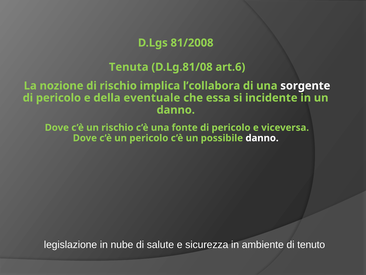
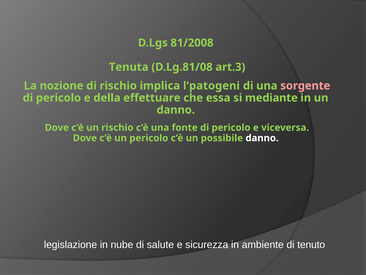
art.6: art.6 -> art.3
l’collabora: l’collabora -> l’patogeni
sorgente colour: white -> pink
eventuale: eventuale -> effettuare
incidente: incidente -> mediante
